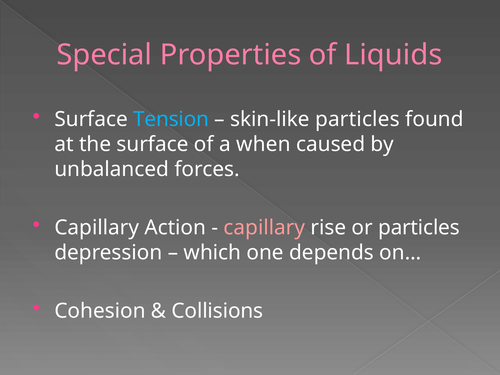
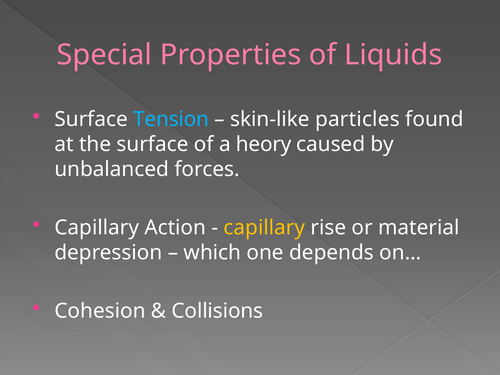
when: when -> heory
capillary at (264, 228) colour: pink -> yellow
or particles: particles -> material
